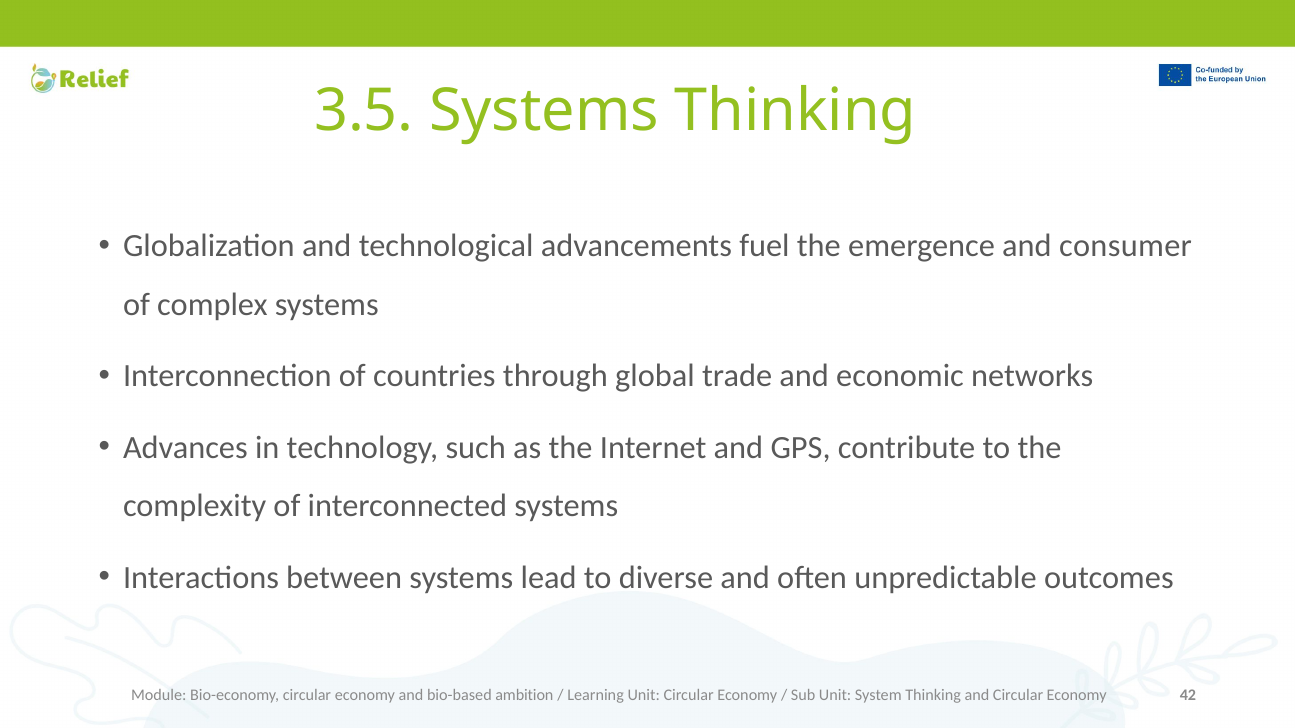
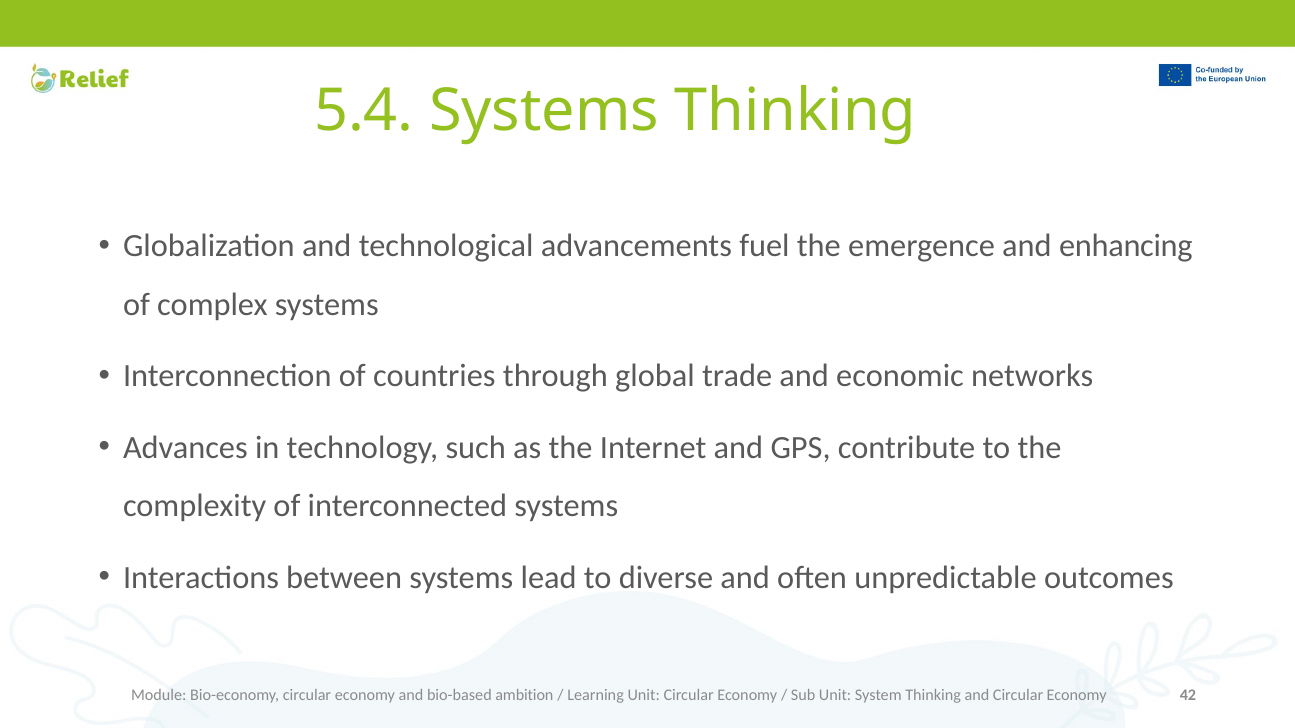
3.5: 3.5 -> 5.4
consumer: consumer -> enhancing
